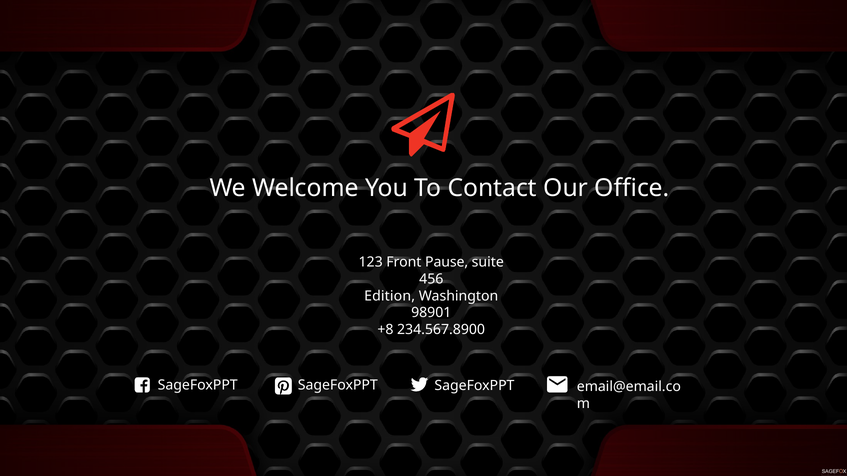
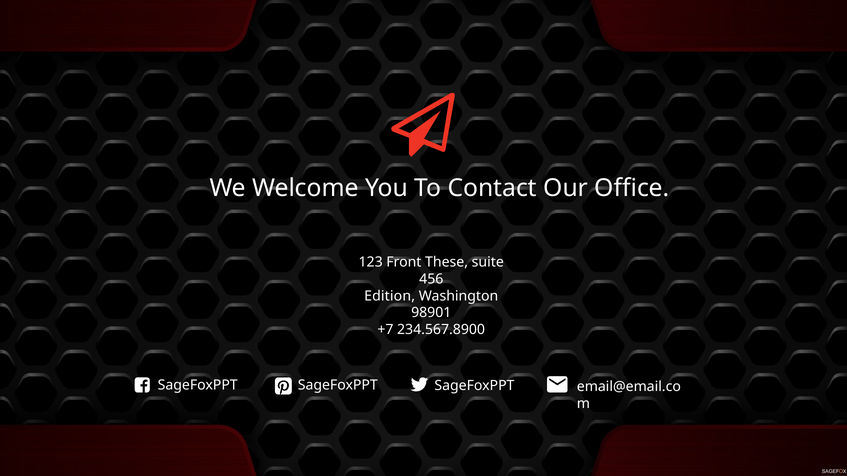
Pause: Pause -> These
+8: +8 -> +7
